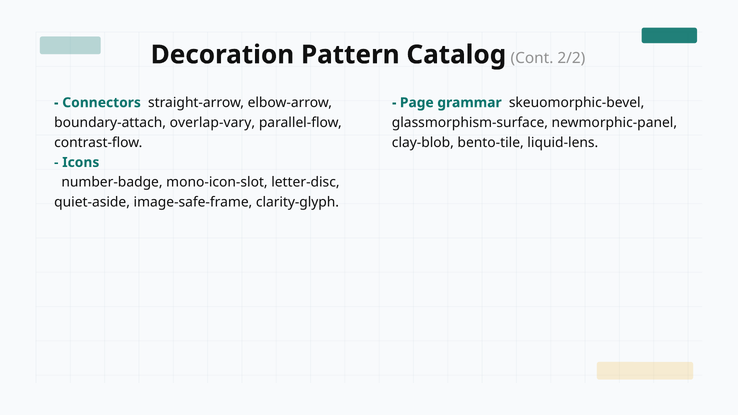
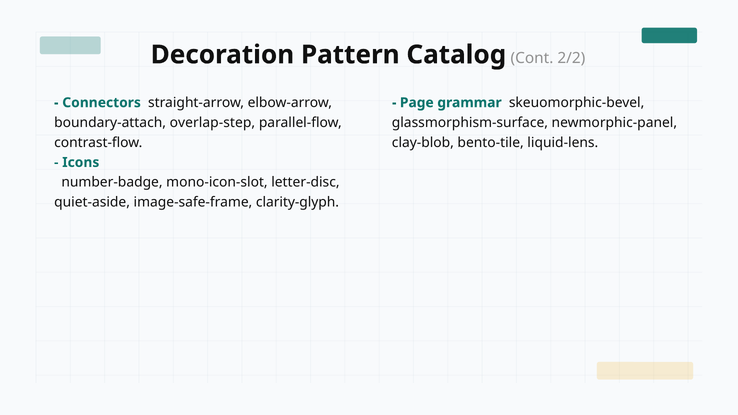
overlap-vary: overlap-vary -> overlap-step
